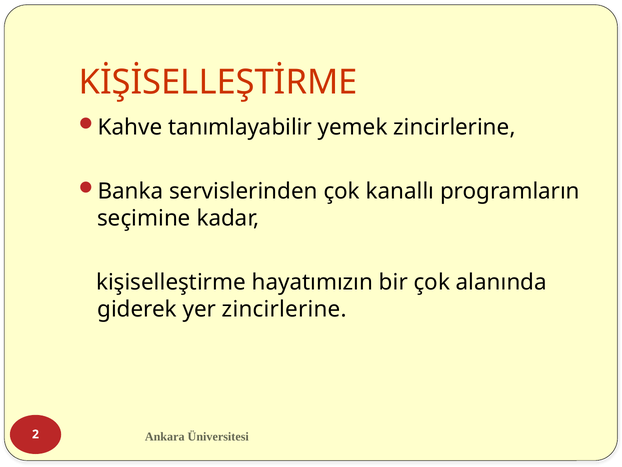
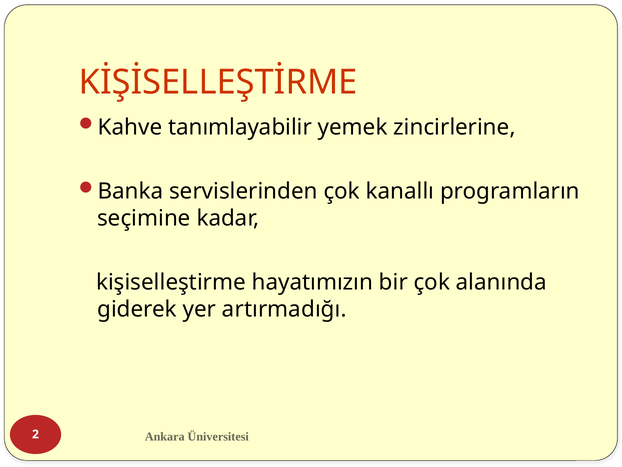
yer zincirlerine: zincirlerine -> artırmadığı
